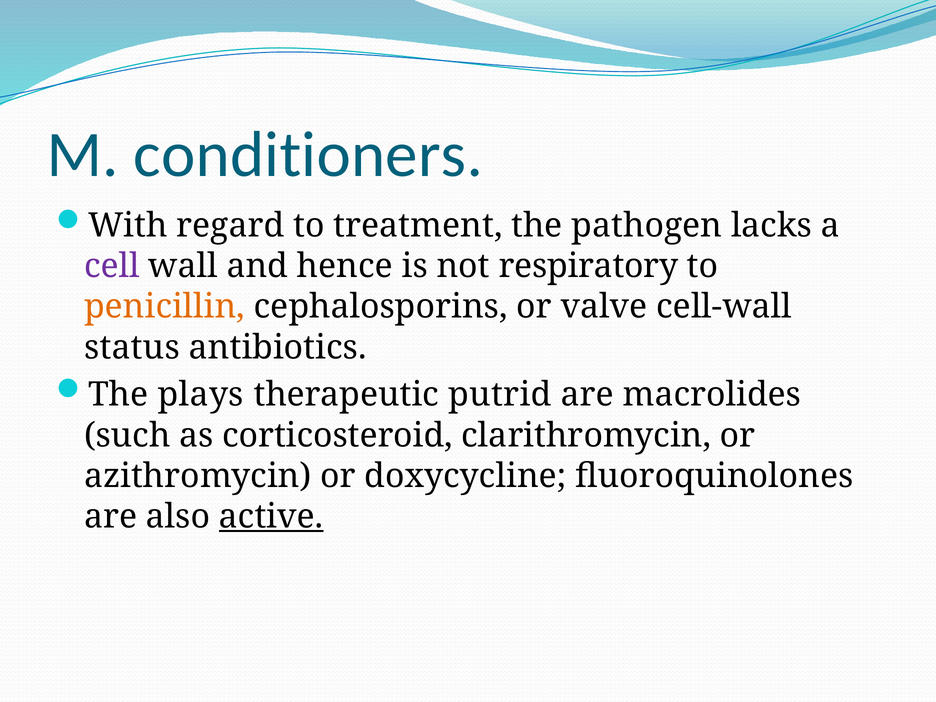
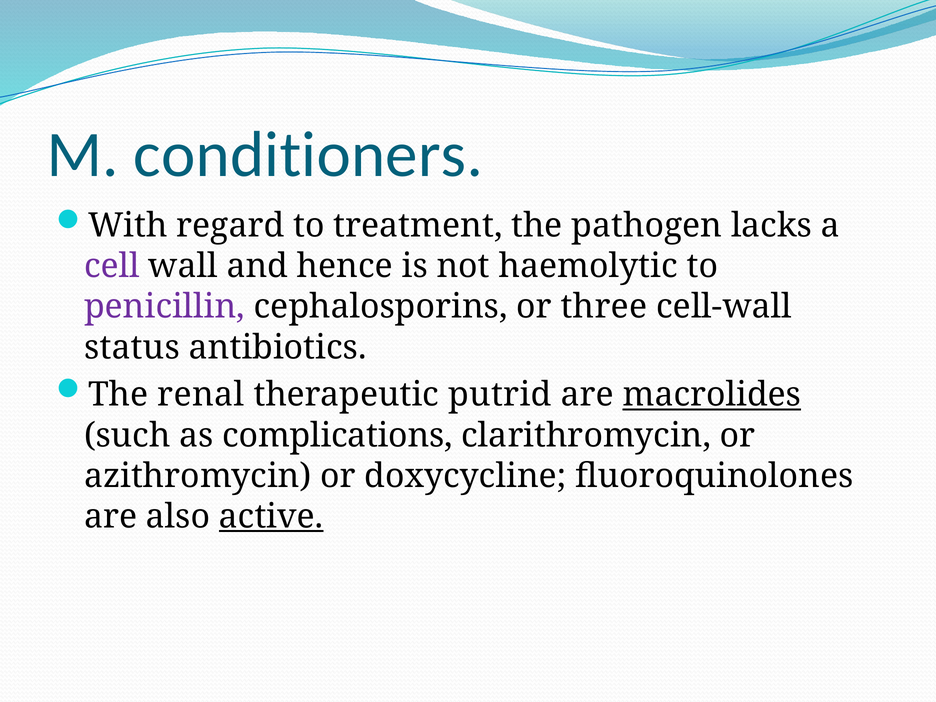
respiratory: respiratory -> haemolytic
penicillin colour: orange -> purple
valve: valve -> three
plays: plays -> renal
macrolides underline: none -> present
corticosteroid: corticosteroid -> complications
